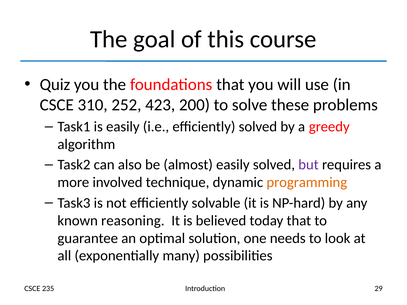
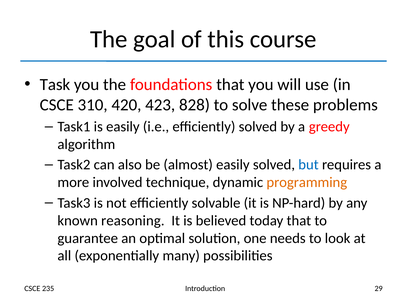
Quiz: Quiz -> Task
252: 252 -> 420
200: 200 -> 828
but colour: purple -> blue
